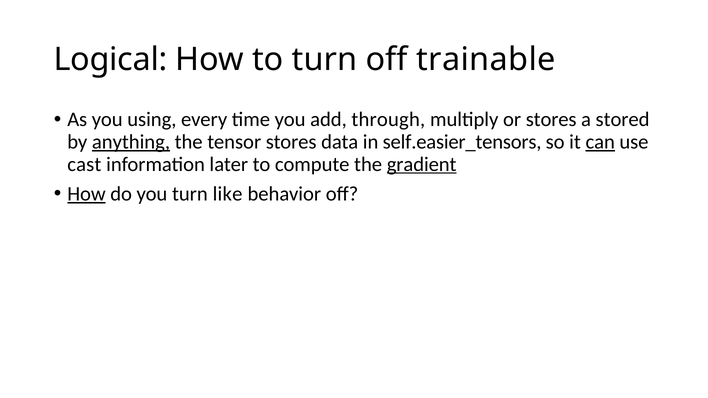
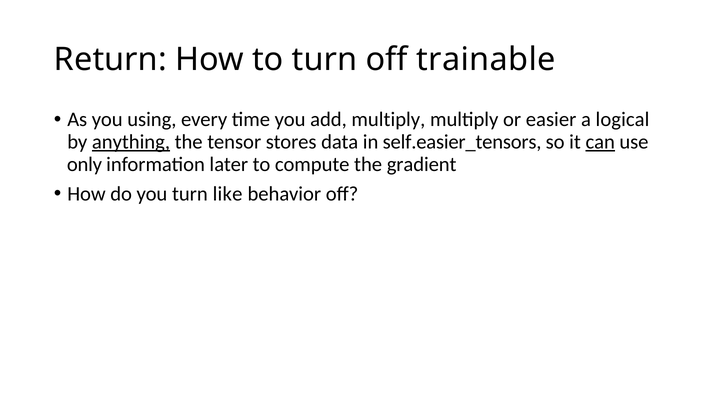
Logical: Logical -> Return
add through: through -> multiply
or stores: stores -> easier
stored: stored -> logical
cast: cast -> only
gradient underline: present -> none
How at (86, 194) underline: present -> none
